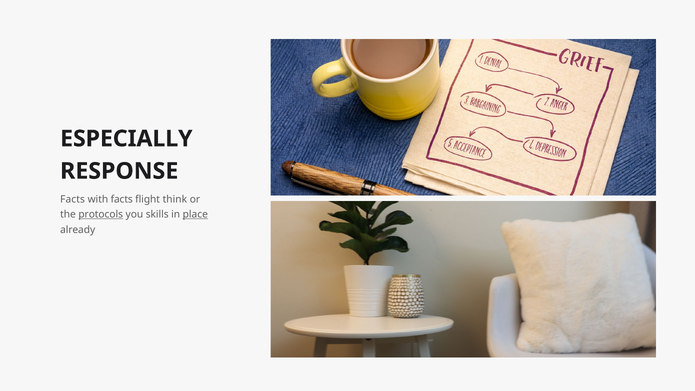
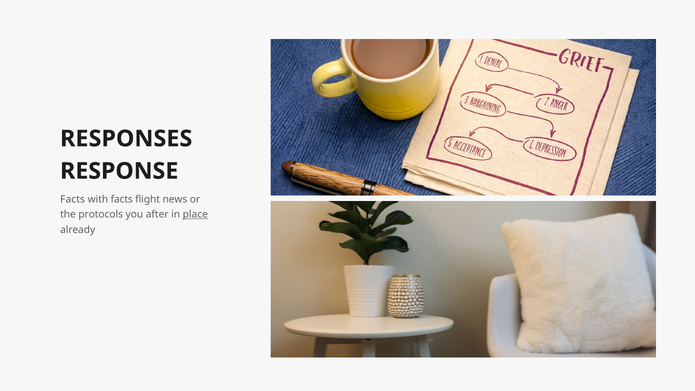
ESPECIALLY: ESPECIALLY -> RESPONSES
think: think -> news
protocols underline: present -> none
skills: skills -> after
